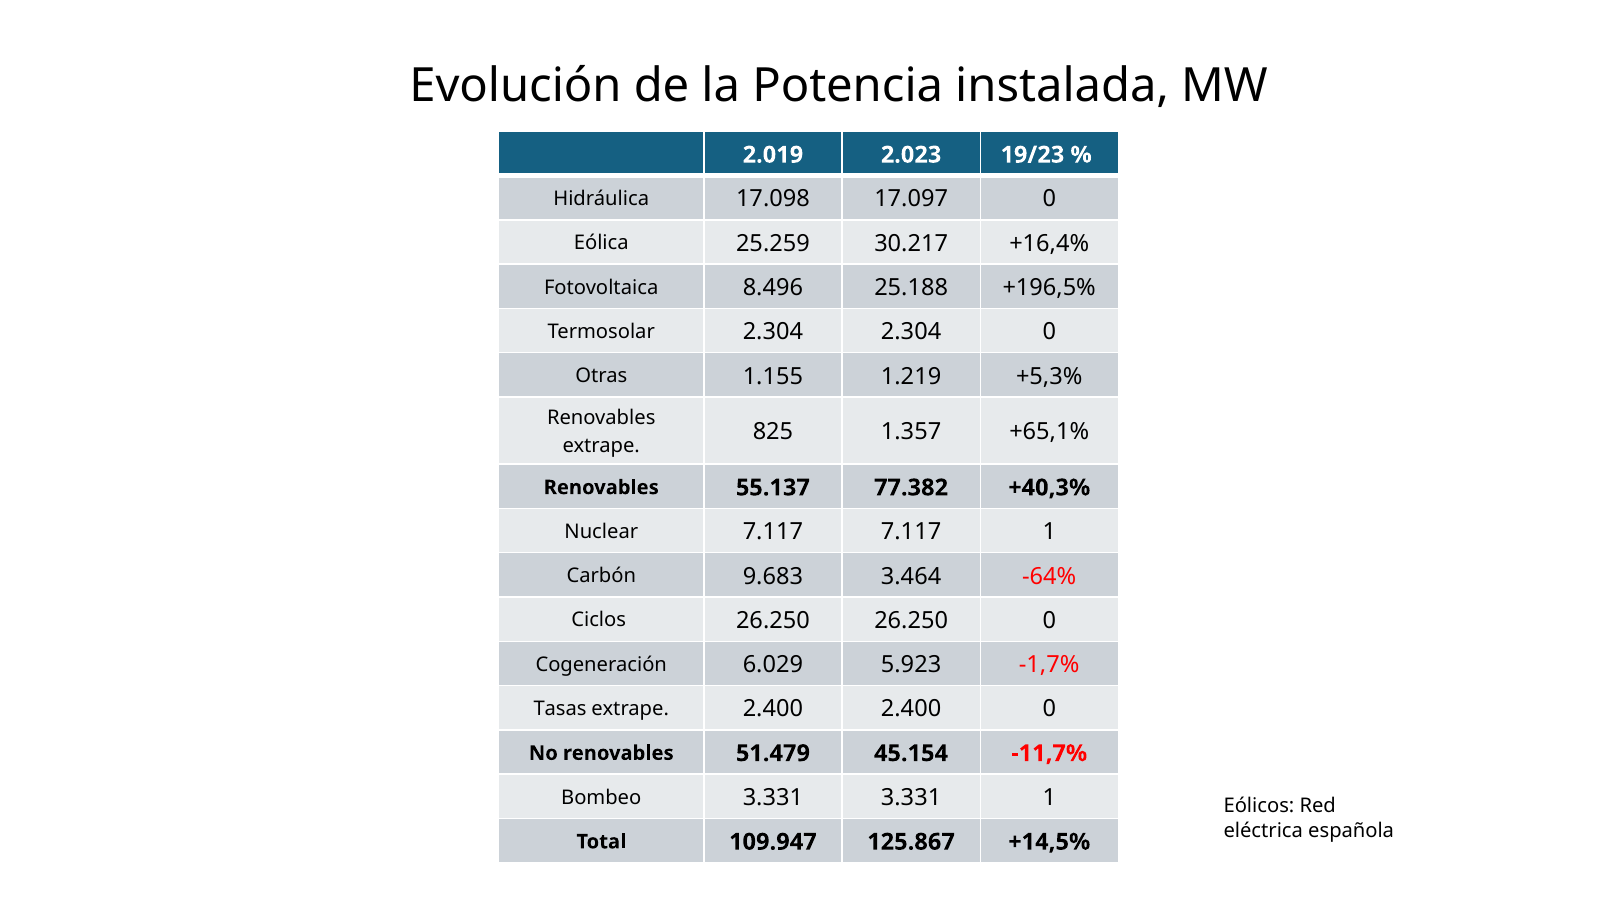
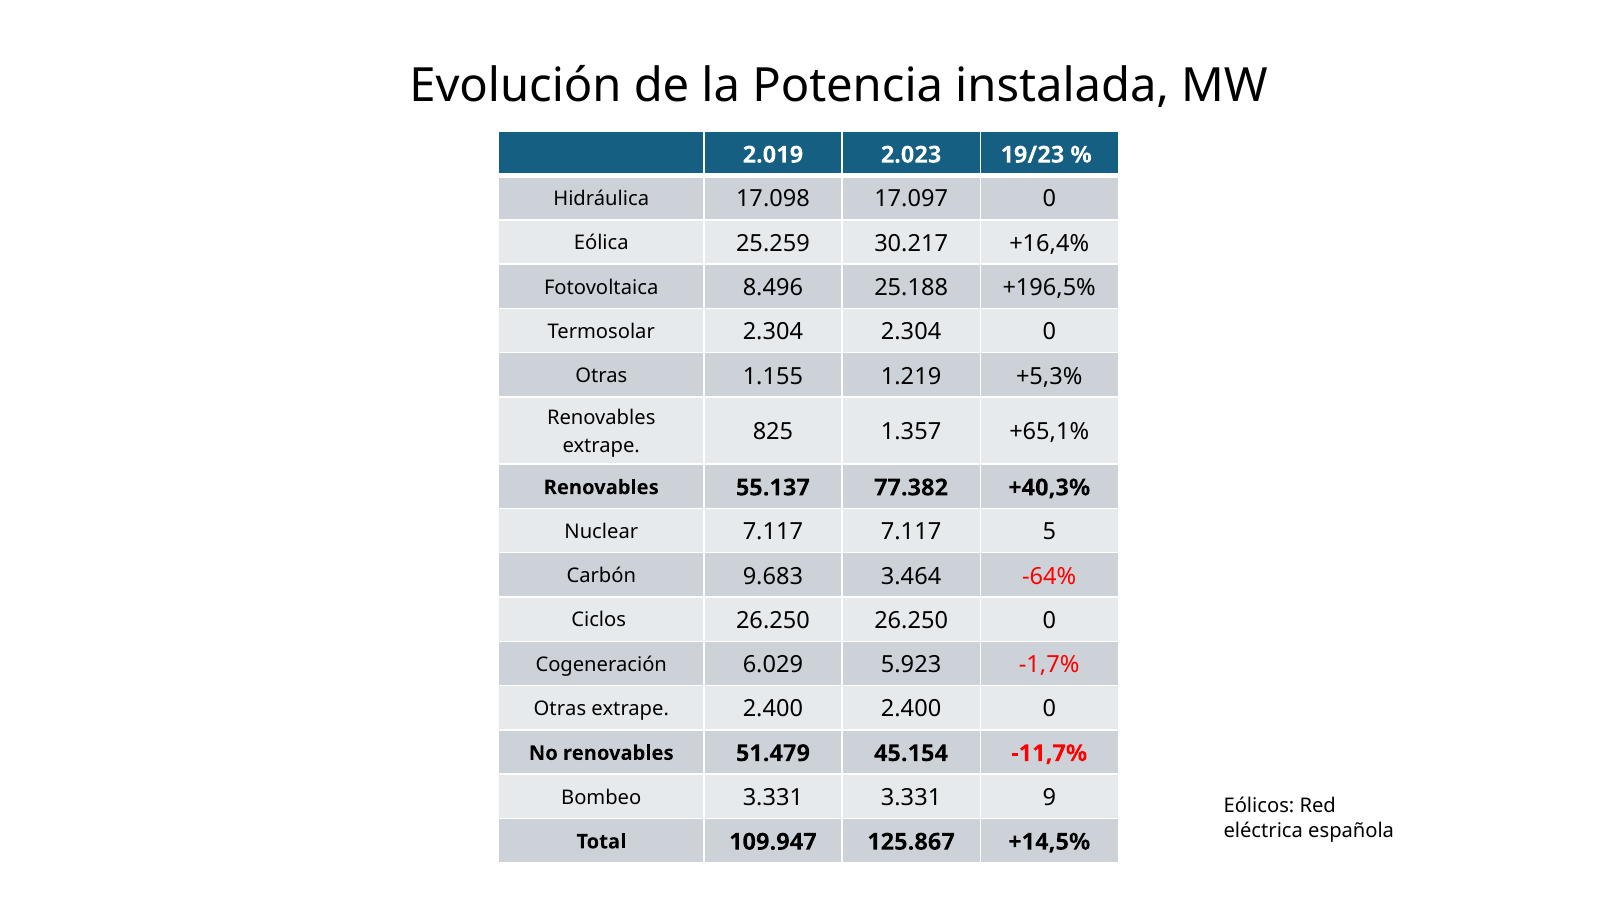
7.117 1: 1 -> 5
Tasas at (560, 709): Tasas -> Otras
3.331 1: 1 -> 9
